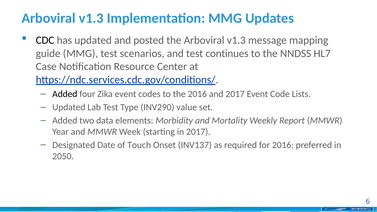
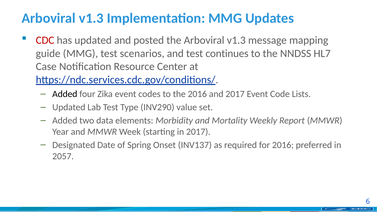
CDC colour: black -> red
Touch: Touch -> Spring
2050: 2050 -> 2057
